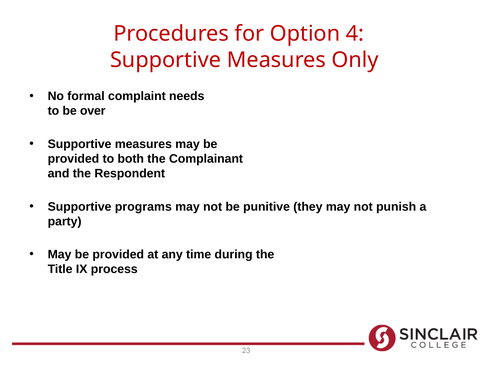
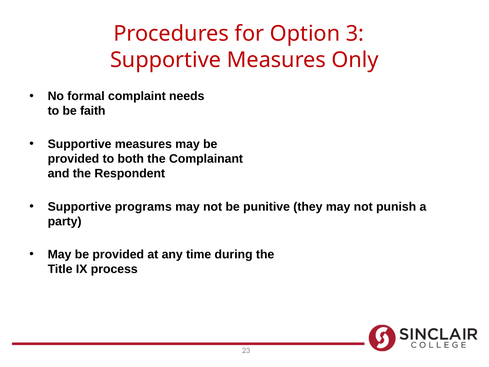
4: 4 -> 3
over: over -> faith
